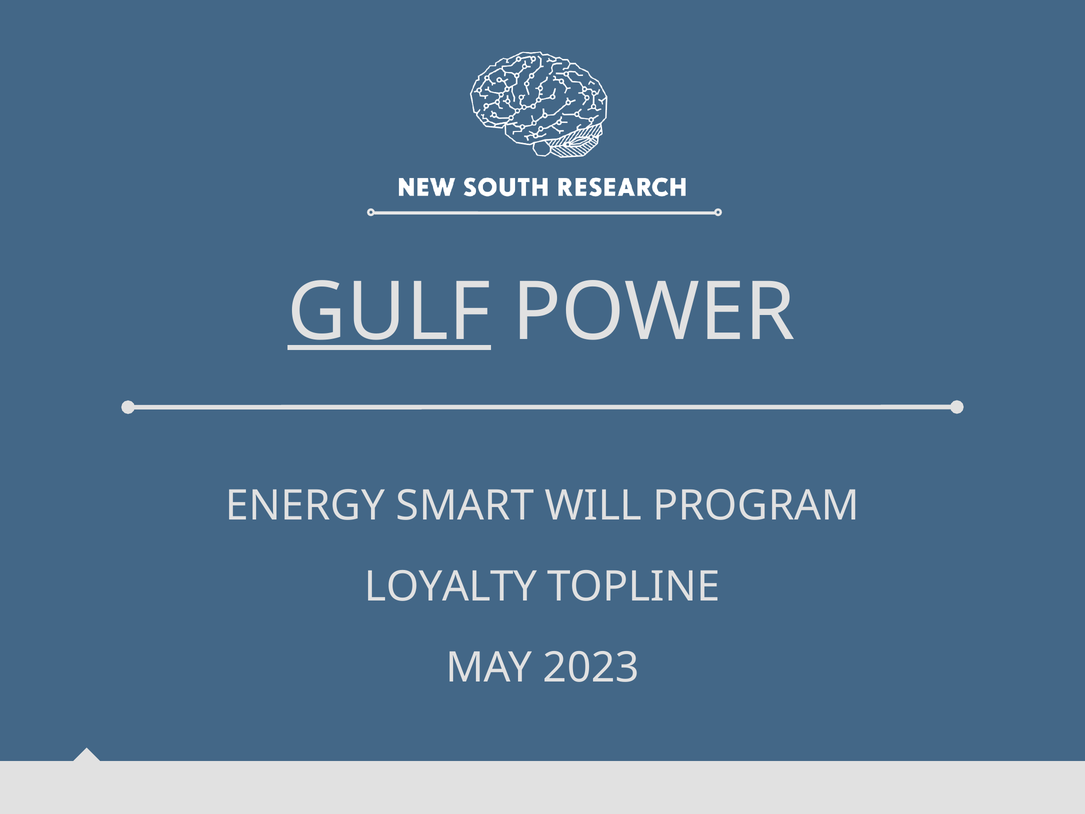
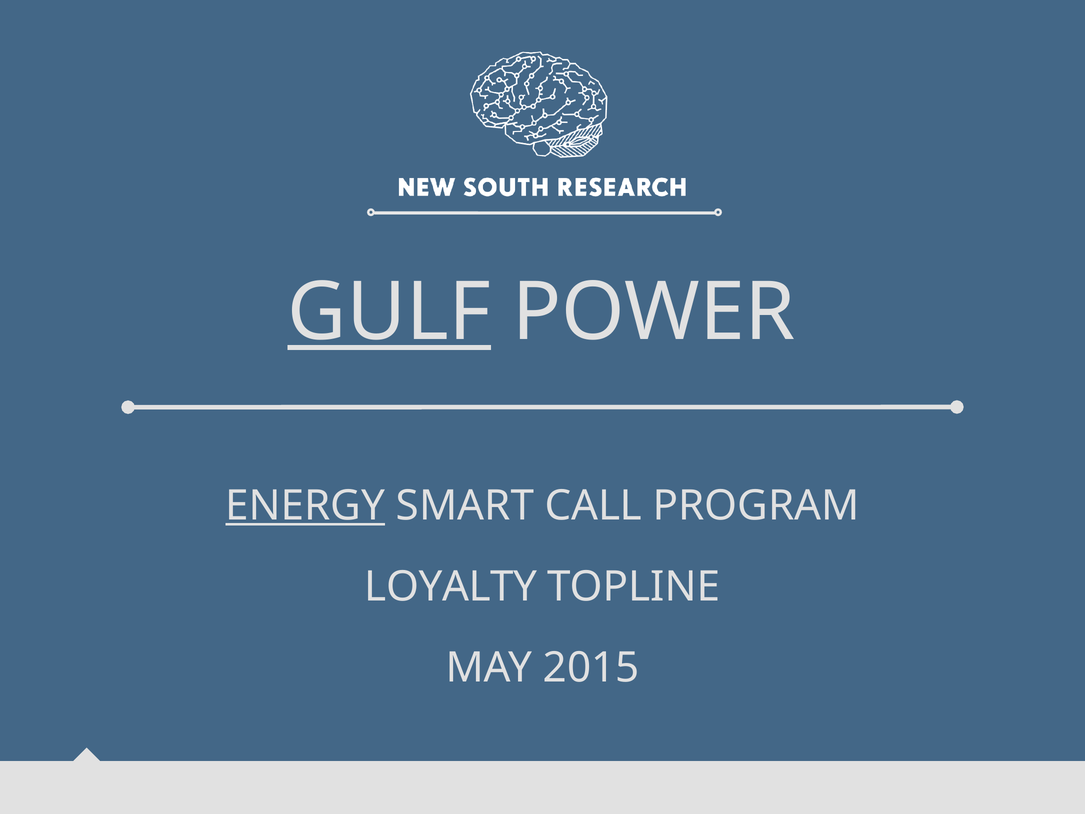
ENERGY underline: none -> present
WILL: WILL -> CALL
2023: 2023 -> 2015
